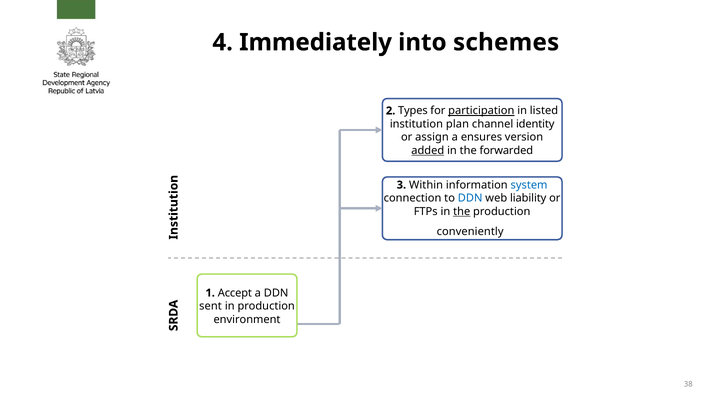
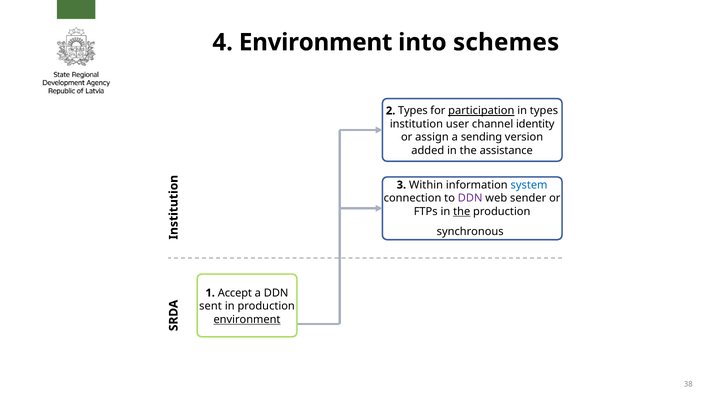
4 Immediately: Immediately -> Environment
in listed: listed -> types
plan: plan -> user
ensures: ensures -> sending
added underline: present -> none
forwarded: forwarded -> assistance
DDN at (470, 198) colour: blue -> purple
liability: liability -> sender
conveniently: conveniently -> synchronous
environment at (247, 320) underline: none -> present
